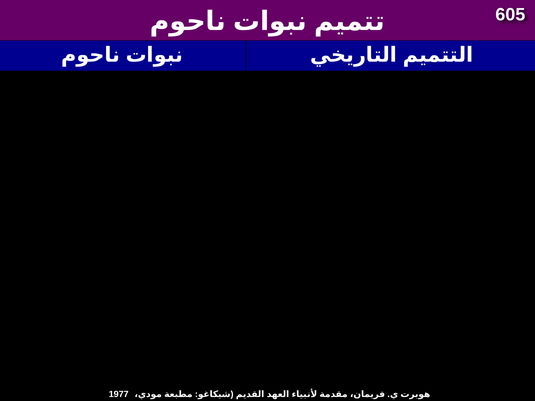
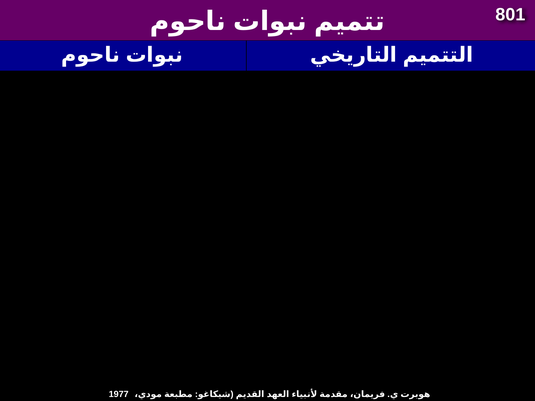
605: 605 -> 801
